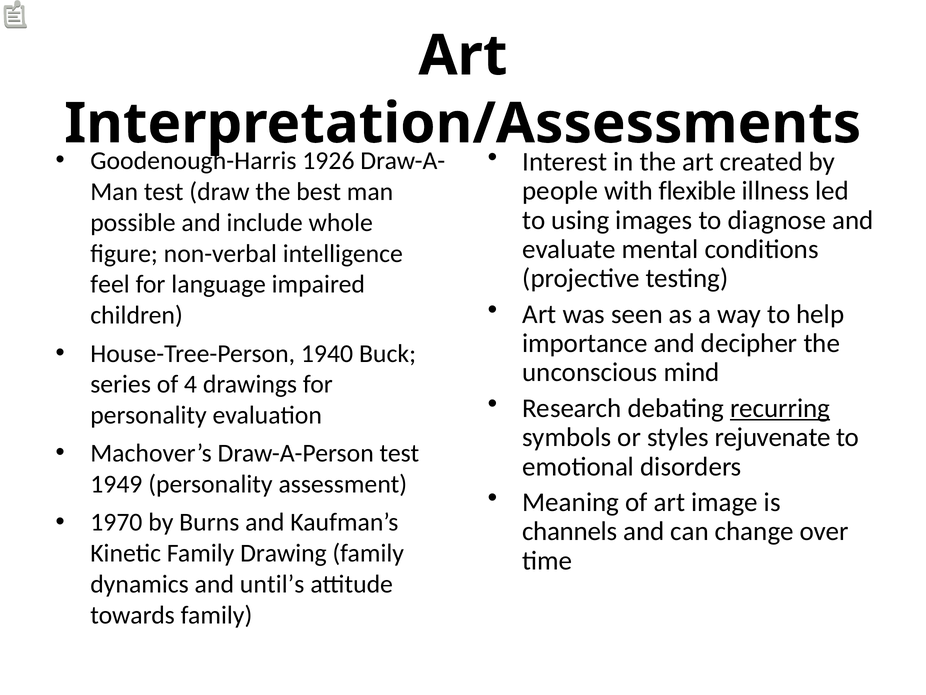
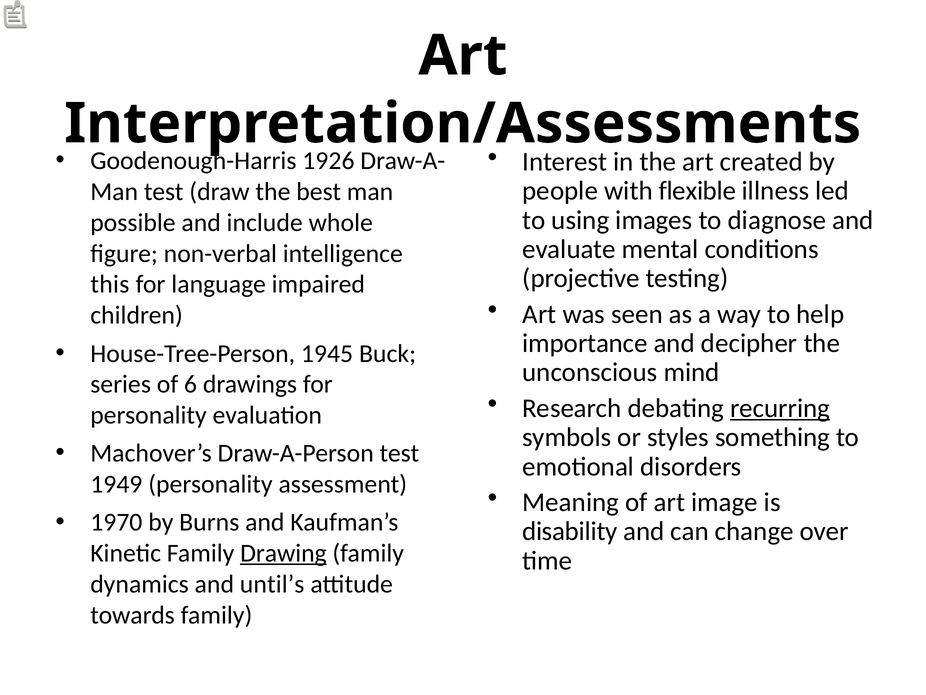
feel: feel -> this
1940: 1940 -> 1945
4: 4 -> 6
rejuvenate: rejuvenate -> something
channels: channels -> disability
Drawing underline: none -> present
